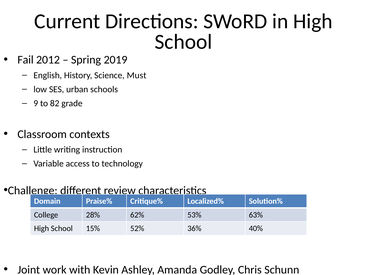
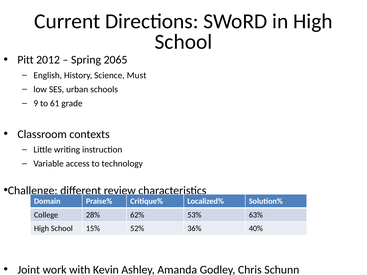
Fail: Fail -> Pitt
2019: 2019 -> 2065
82: 82 -> 61
